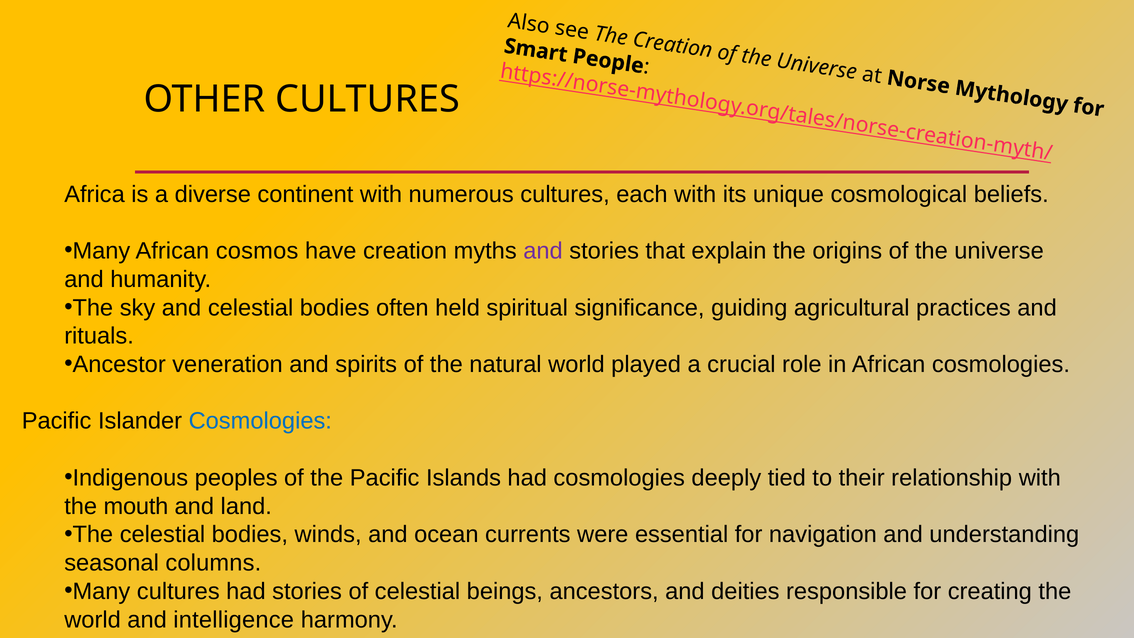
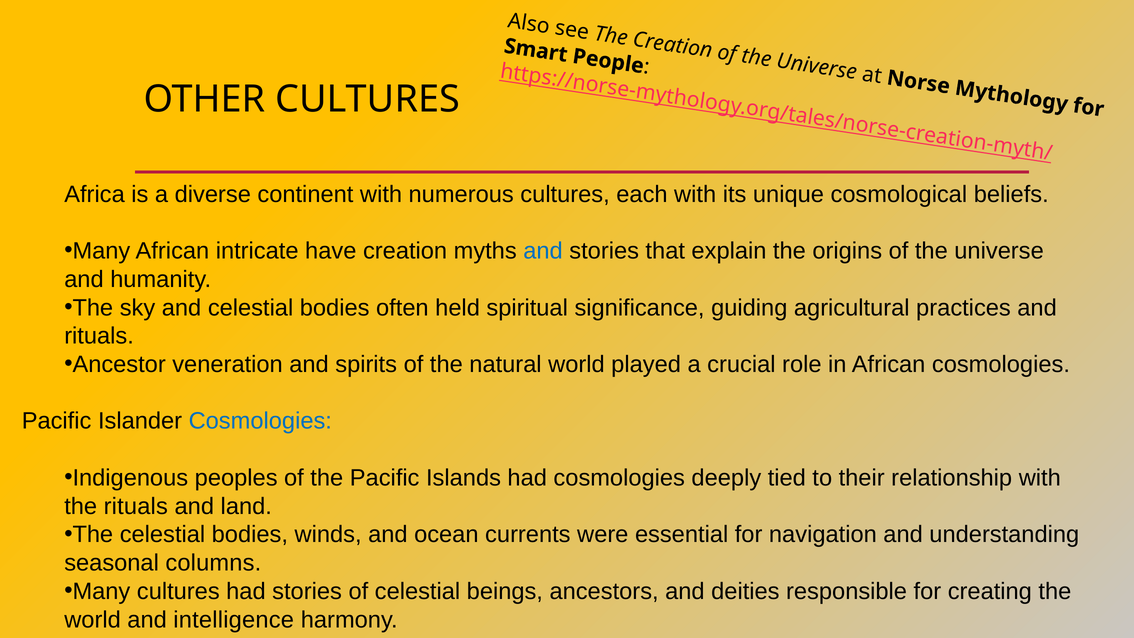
cosmos: cosmos -> intricate
and at (543, 251) colour: purple -> blue
the mouth: mouth -> rituals
